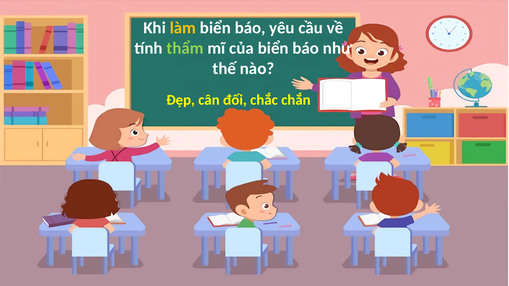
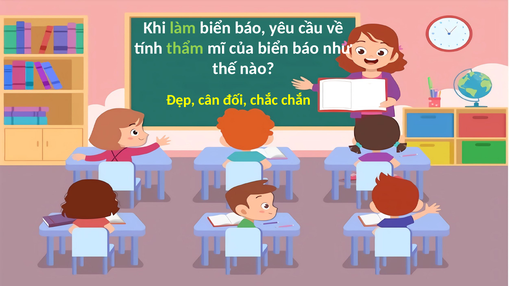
làm colour: yellow -> light green
